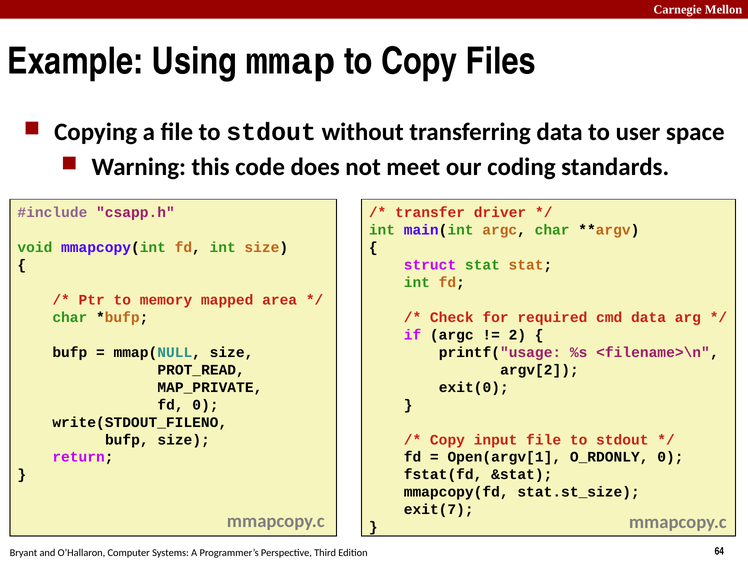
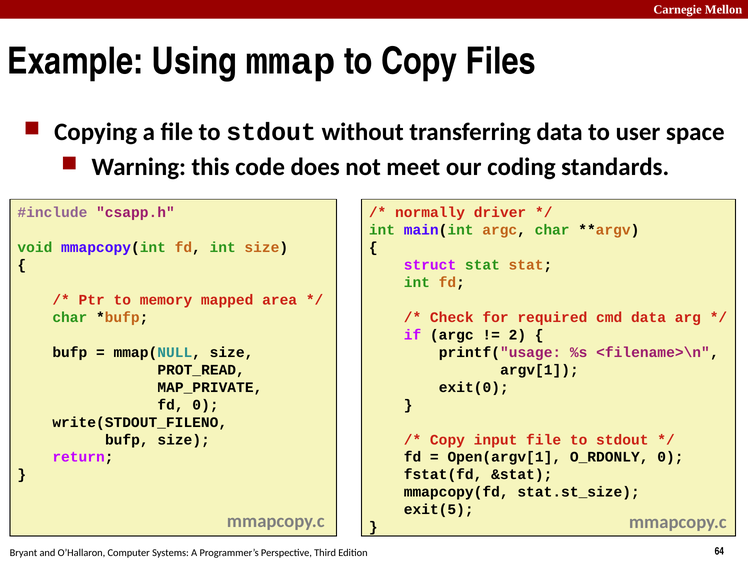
transfer: transfer -> normally
argv[2: argv[2 -> argv[1
exit(7: exit(7 -> exit(5
